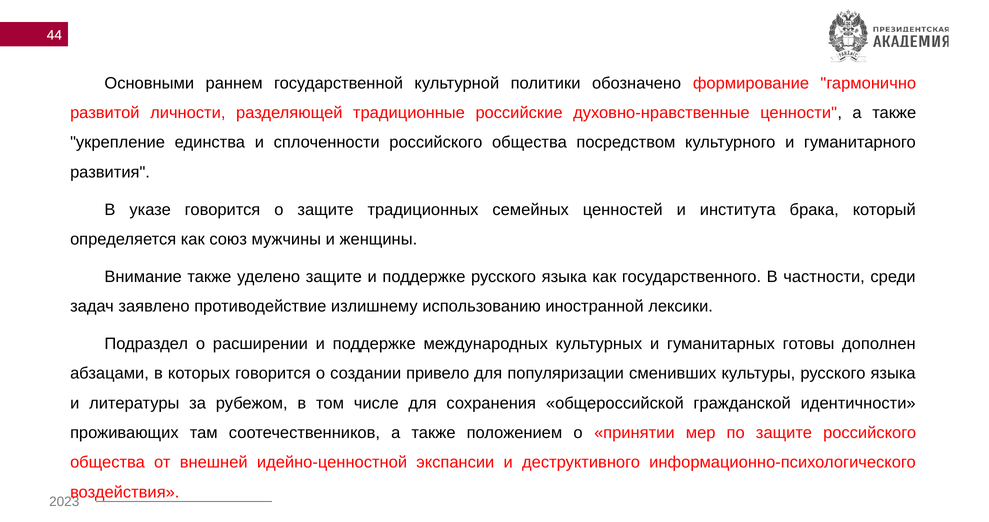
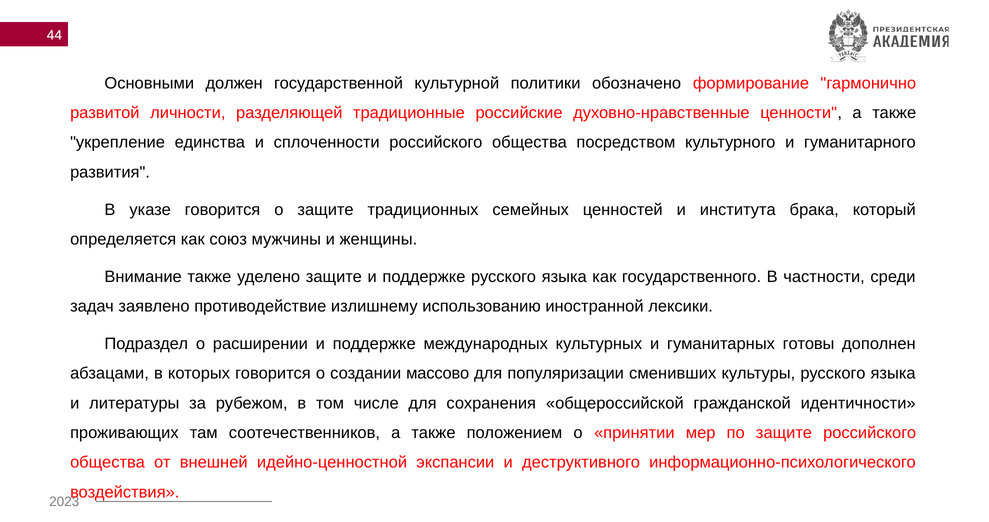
раннем: раннем -> должен
привело: привело -> массово
